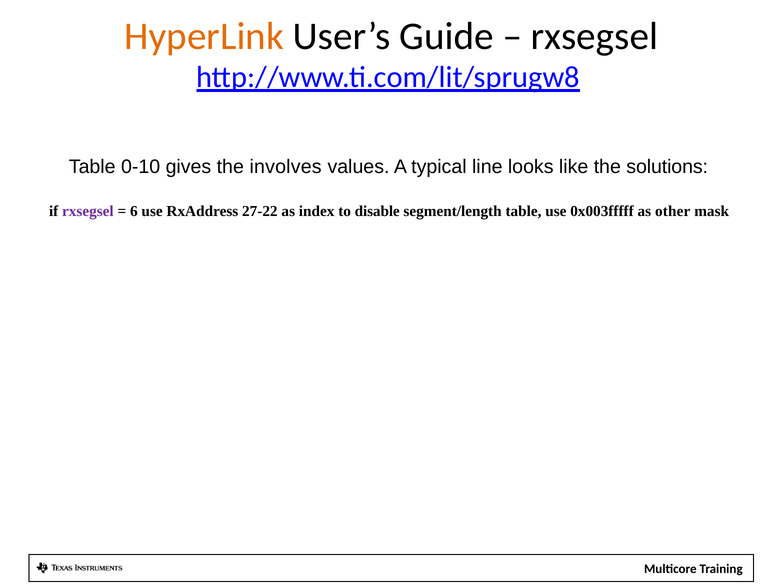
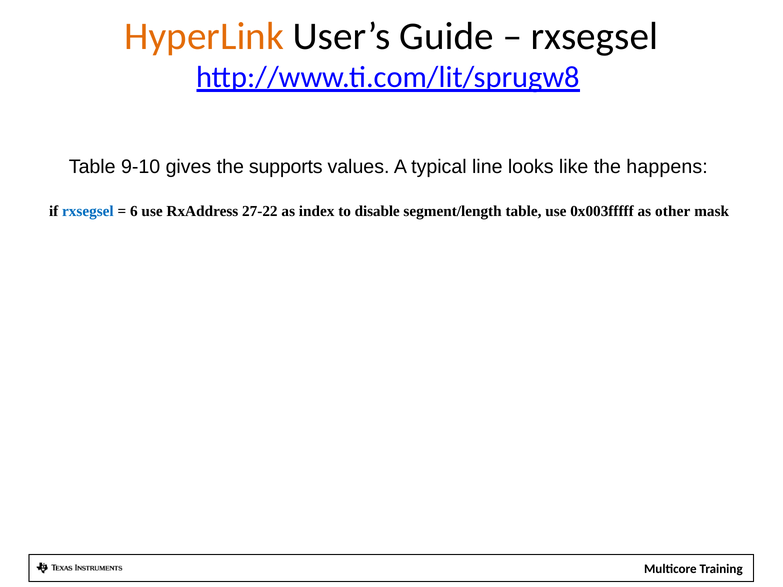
0-10: 0-10 -> 9-10
involves: involves -> supports
solutions: solutions -> happens
rxsegsel at (88, 211) colour: purple -> blue
